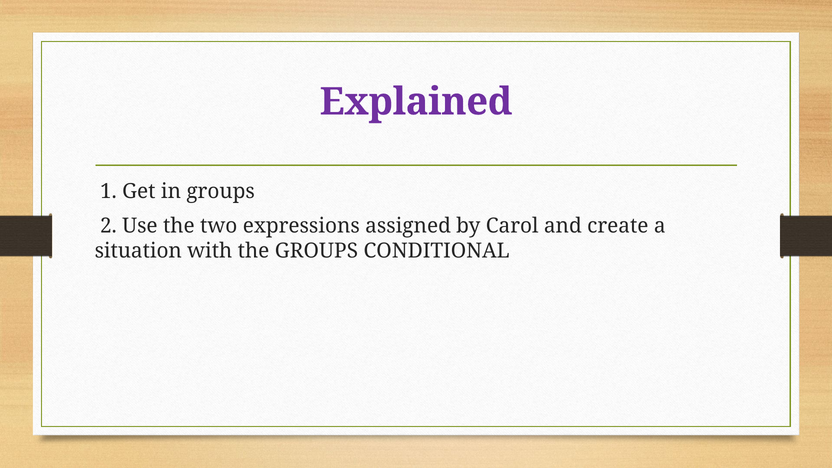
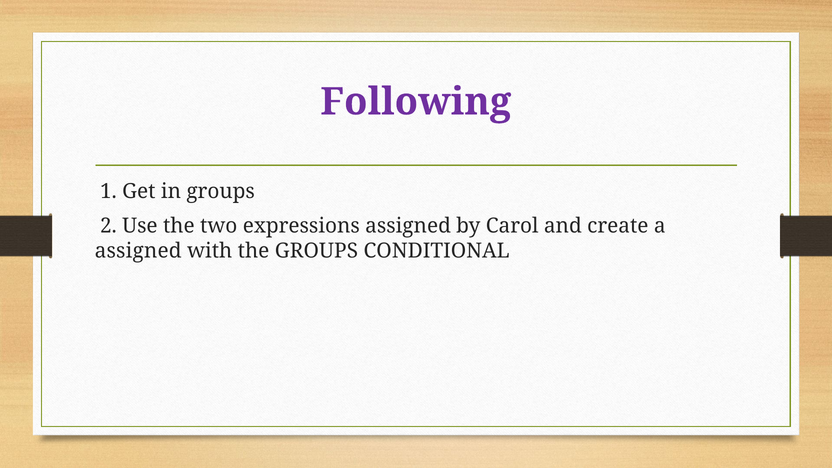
Explained: Explained -> Following
situation at (138, 251): situation -> assigned
